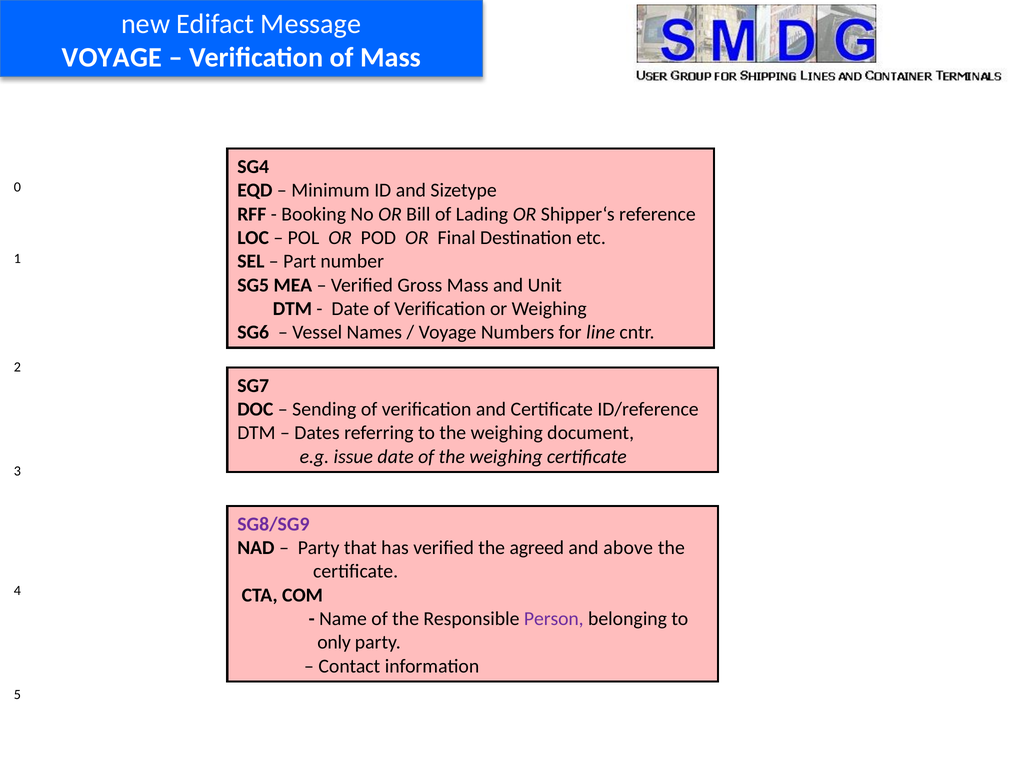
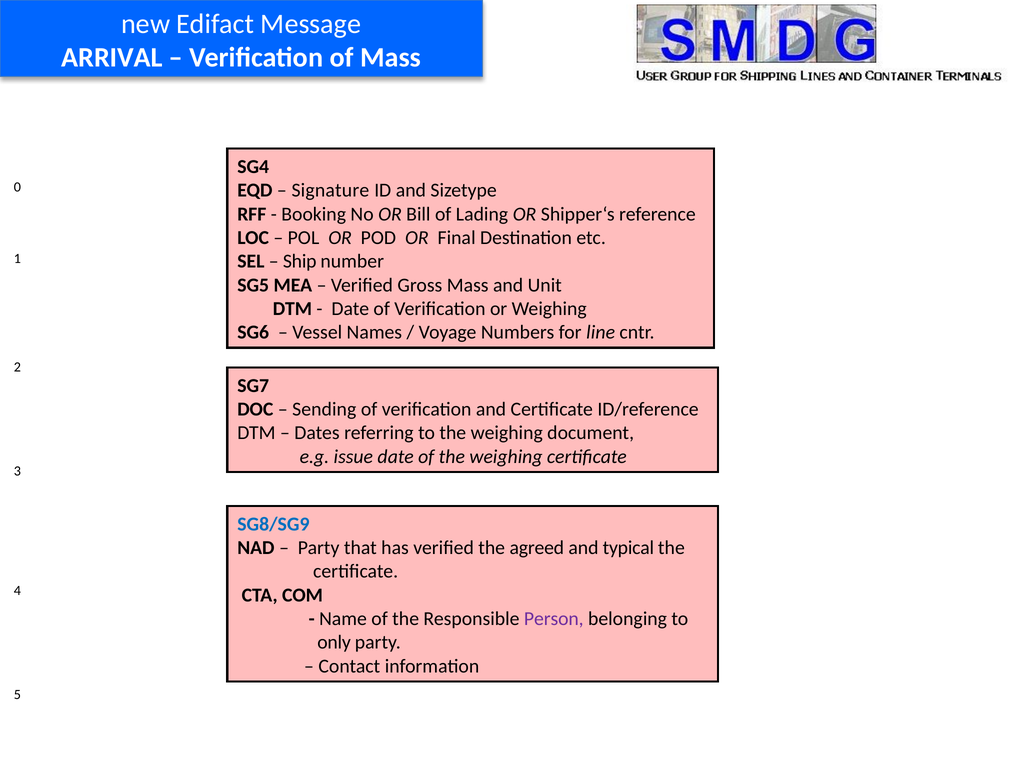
VOYAGE at (112, 58): VOYAGE -> ARRIVAL
Minimum: Minimum -> Signature
Part: Part -> Ship
SG8/SG9 colour: purple -> blue
above: above -> typical
